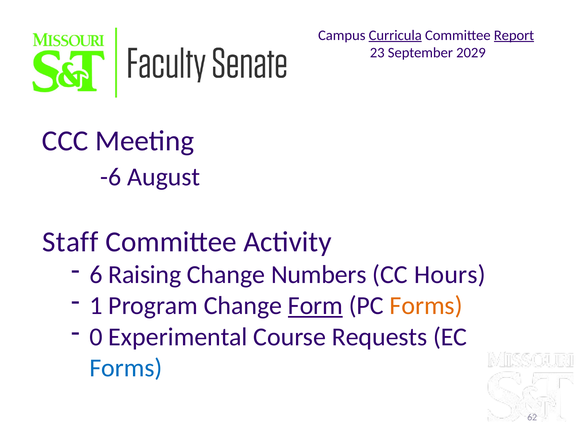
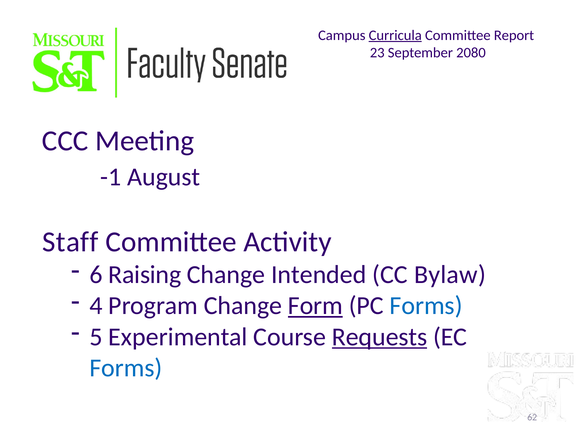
Report underline: present -> none
2029: 2029 -> 2080
-6: -6 -> -1
Numbers: Numbers -> Intended
Hours: Hours -> Bylaw
1: 1 -> 4
Forms at (426, 306) colour: orange -> blue
0: 0 -> 5
Requests underline: none -> present
